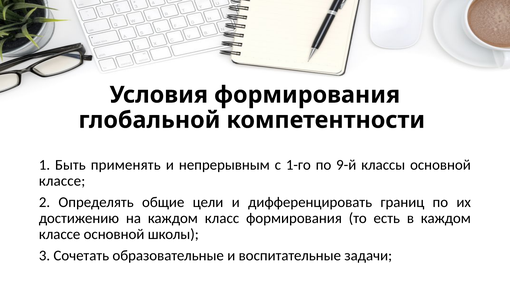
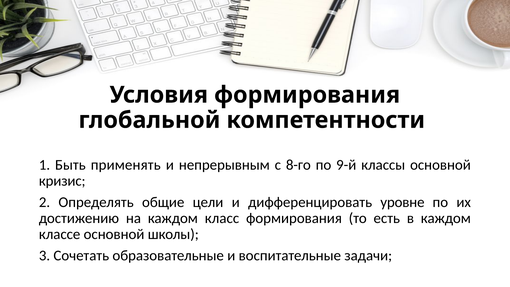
1-го: 1-го -> 8-го
классе at (62, 181): классе -> кризис
границ: границ -> уровне
